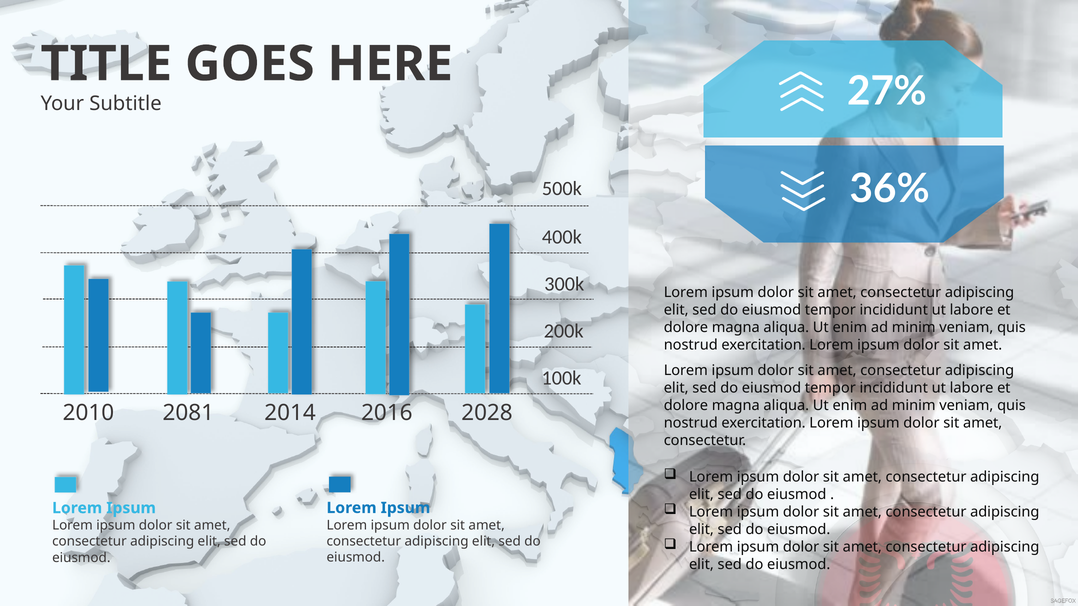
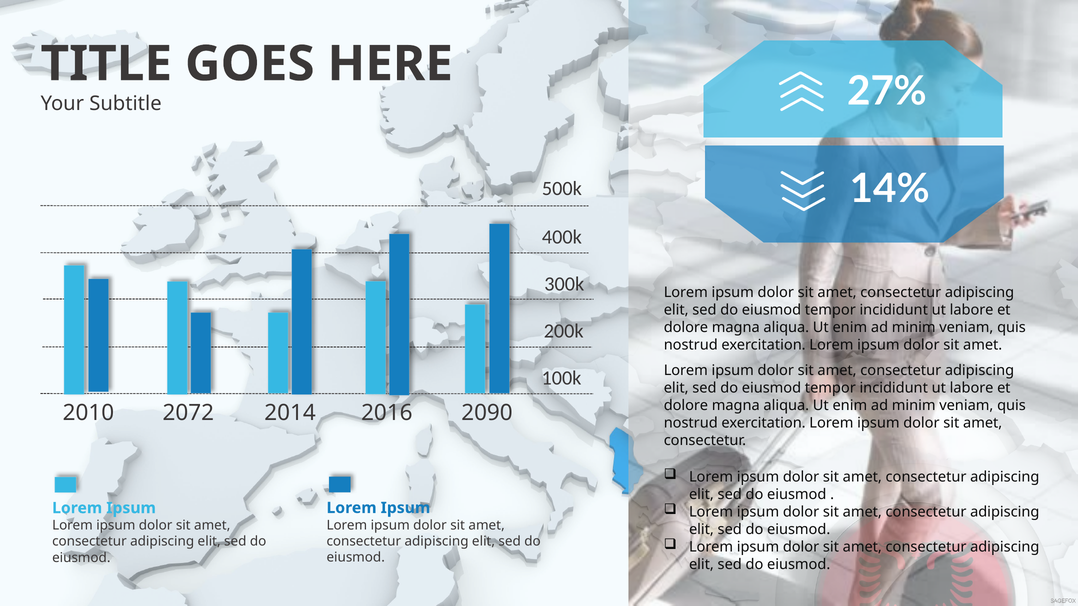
36%: 36% -> 14%
2081: 2081 -> 2072
2028: 2028 -> 2090
